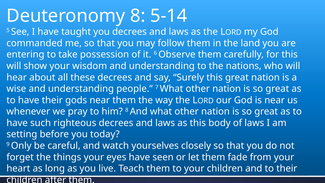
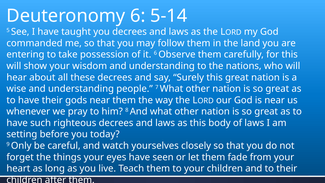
Deuteronomy 8: 8 -> 6
